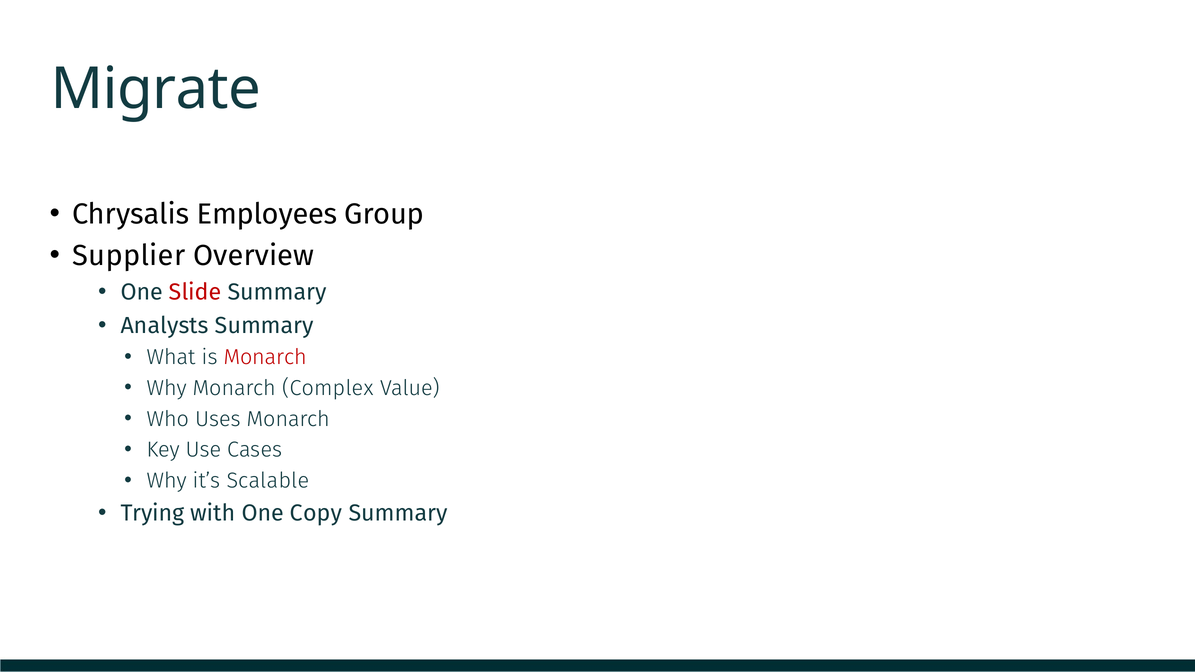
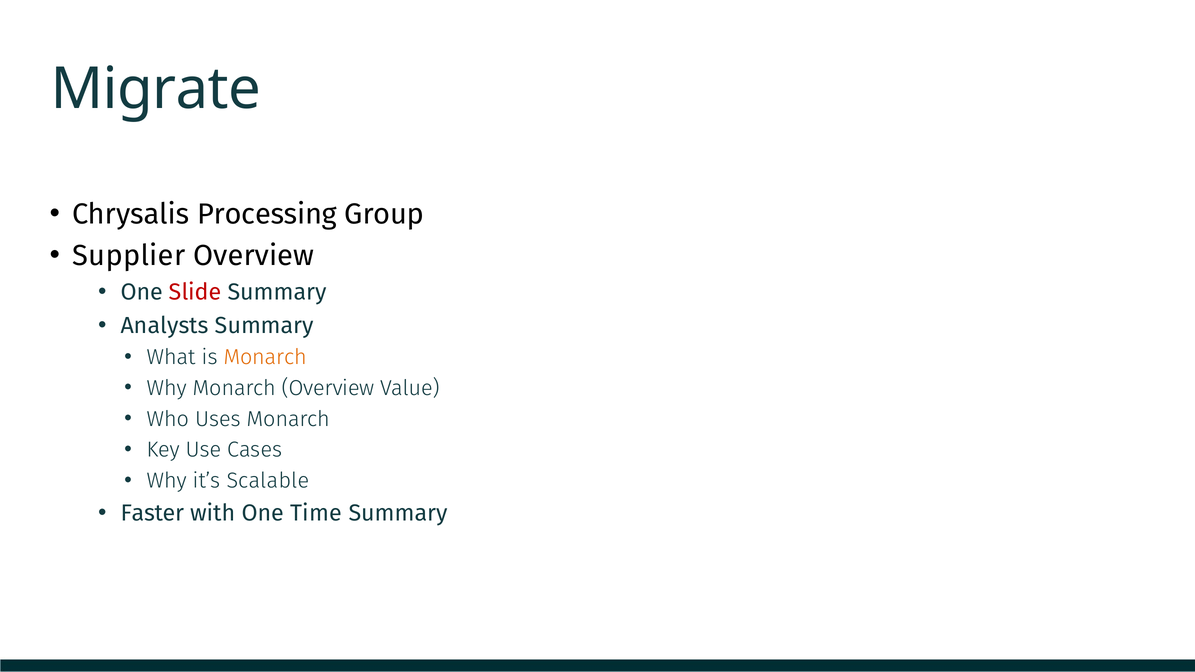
Employees: Employees -> Processing
Monarch at (265, 357) colour: red -> orange
Monarch Complex: Complex -> Overview
Trying: Trying -> Faster
Copy: Copy -> Time
